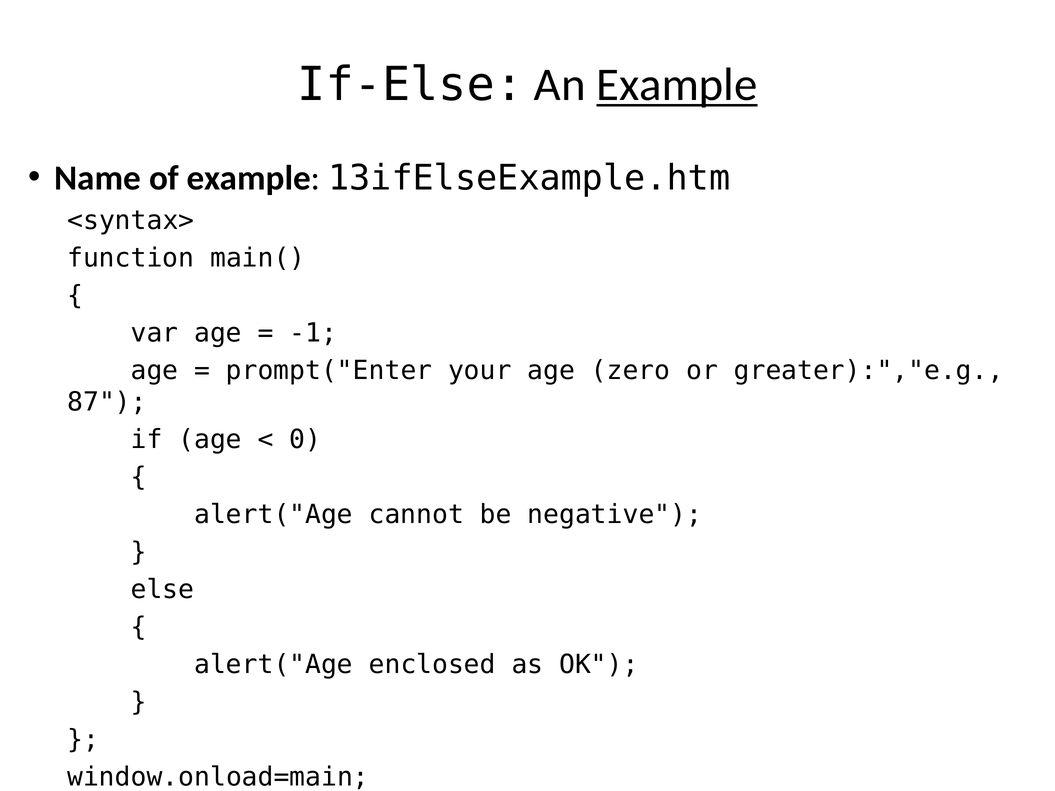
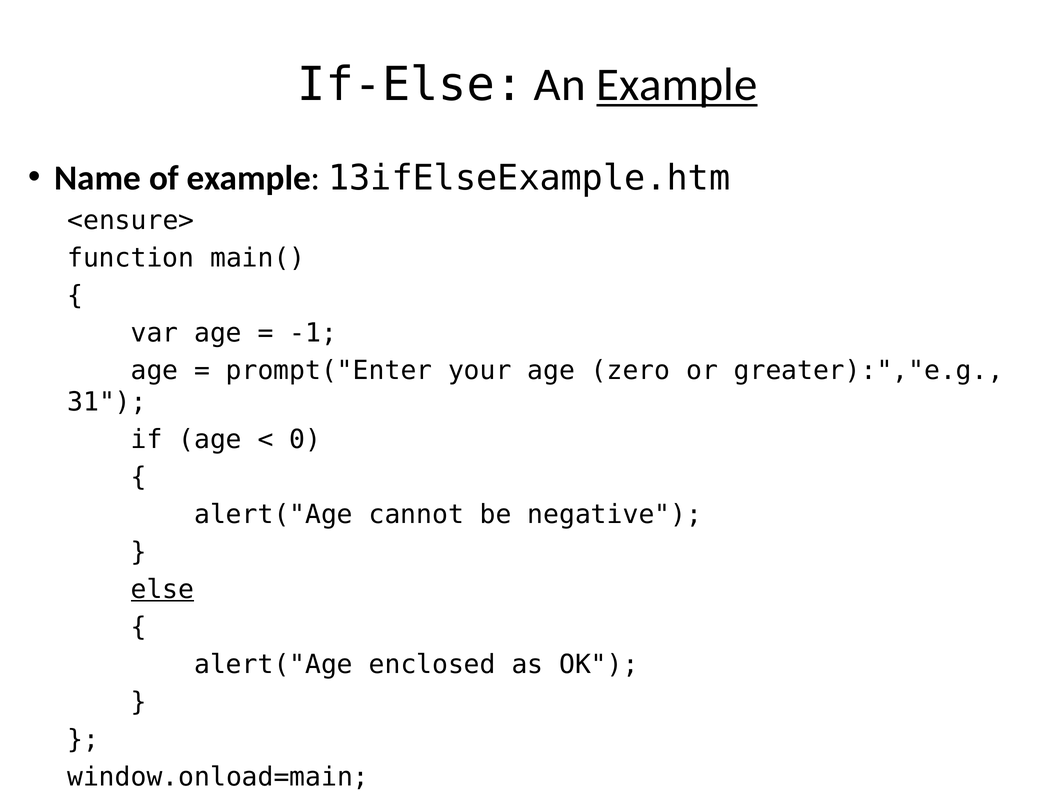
<syntax>: <syntax> -> <ensure>
87: 87 -> 31
else underline: none -> present
